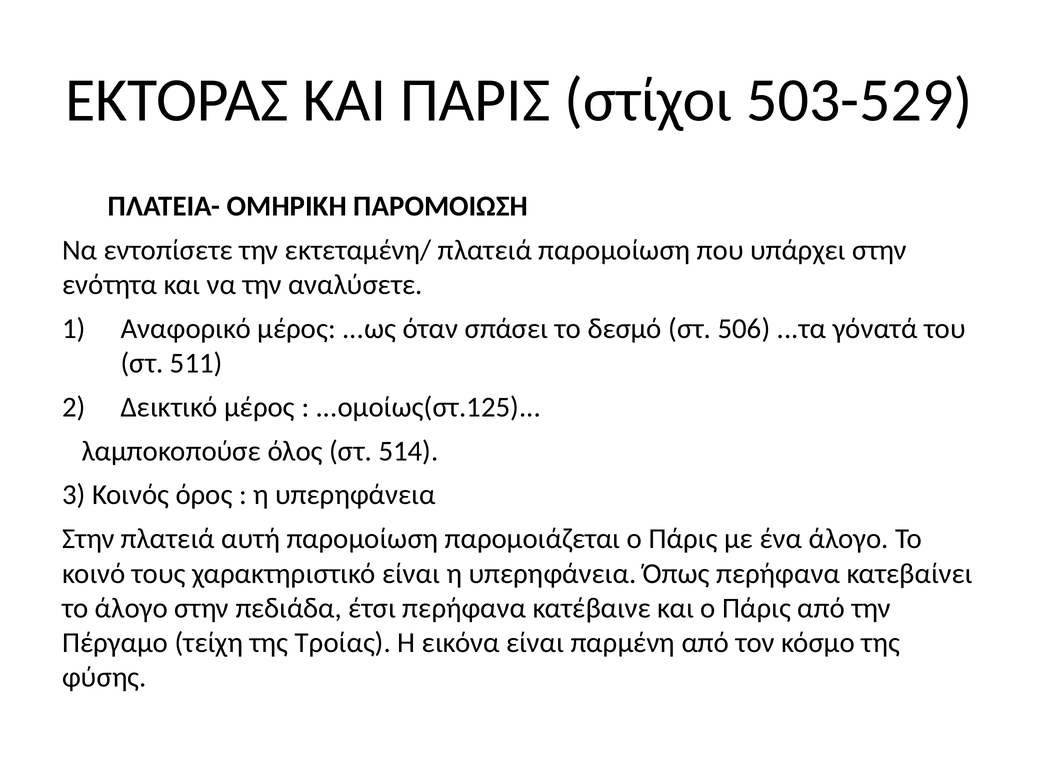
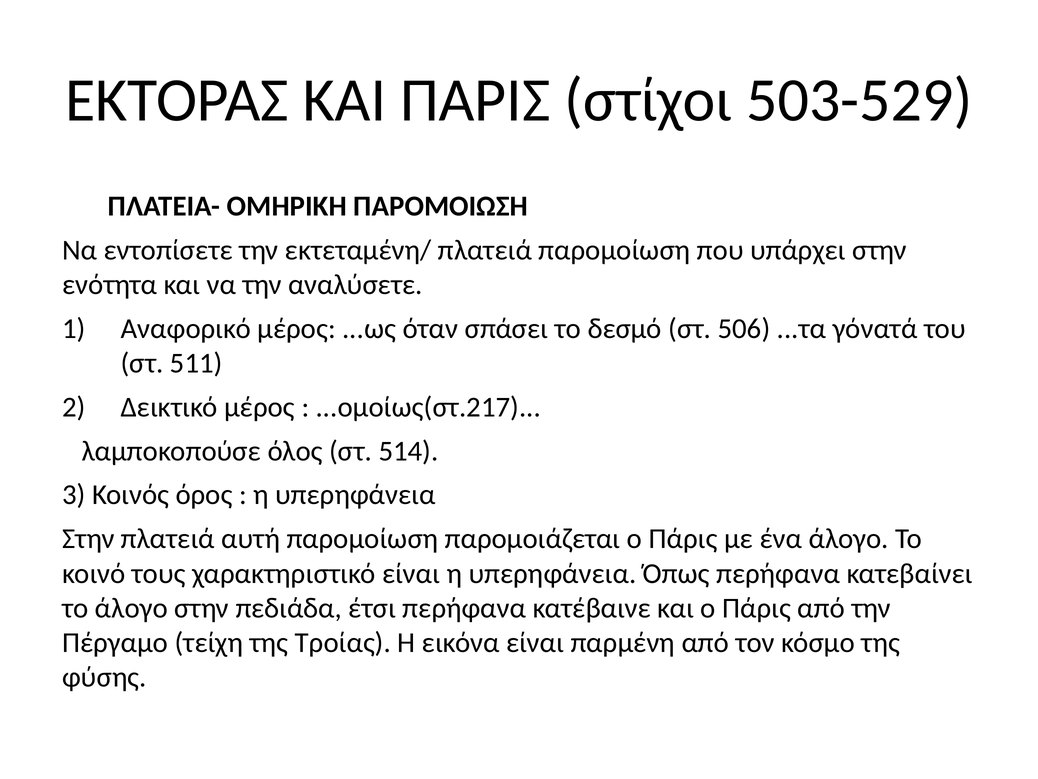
...ομοίως(στ.125: ...ομοίως(στ.125 -> ...ομοίως(στ.217
